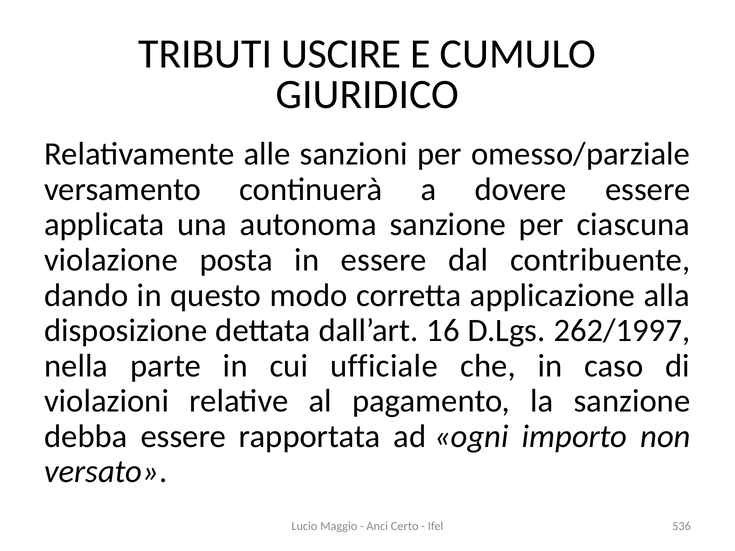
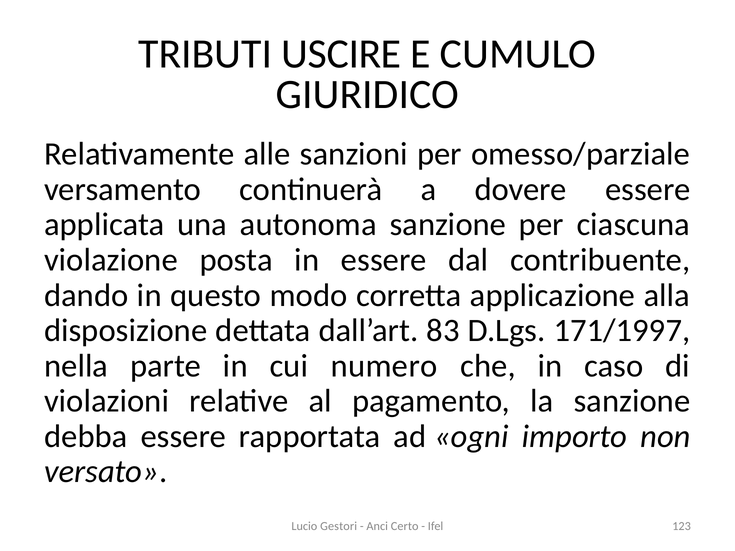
16: 16 -> 83
262/1997: 262/1997 -> 171/1997
ufficiale: ufficiale -> numero
Maggio: Maggio -> Gestori
536: 536 -> 123
